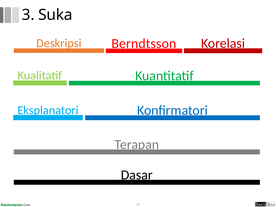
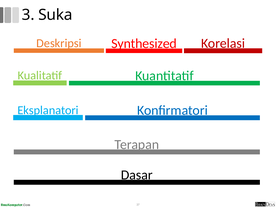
Berndtsson: Berndtsson -> Synthesized
